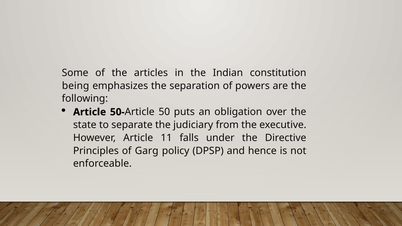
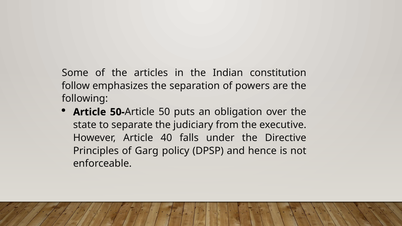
being: being -> follow
11: 11 -> 40
